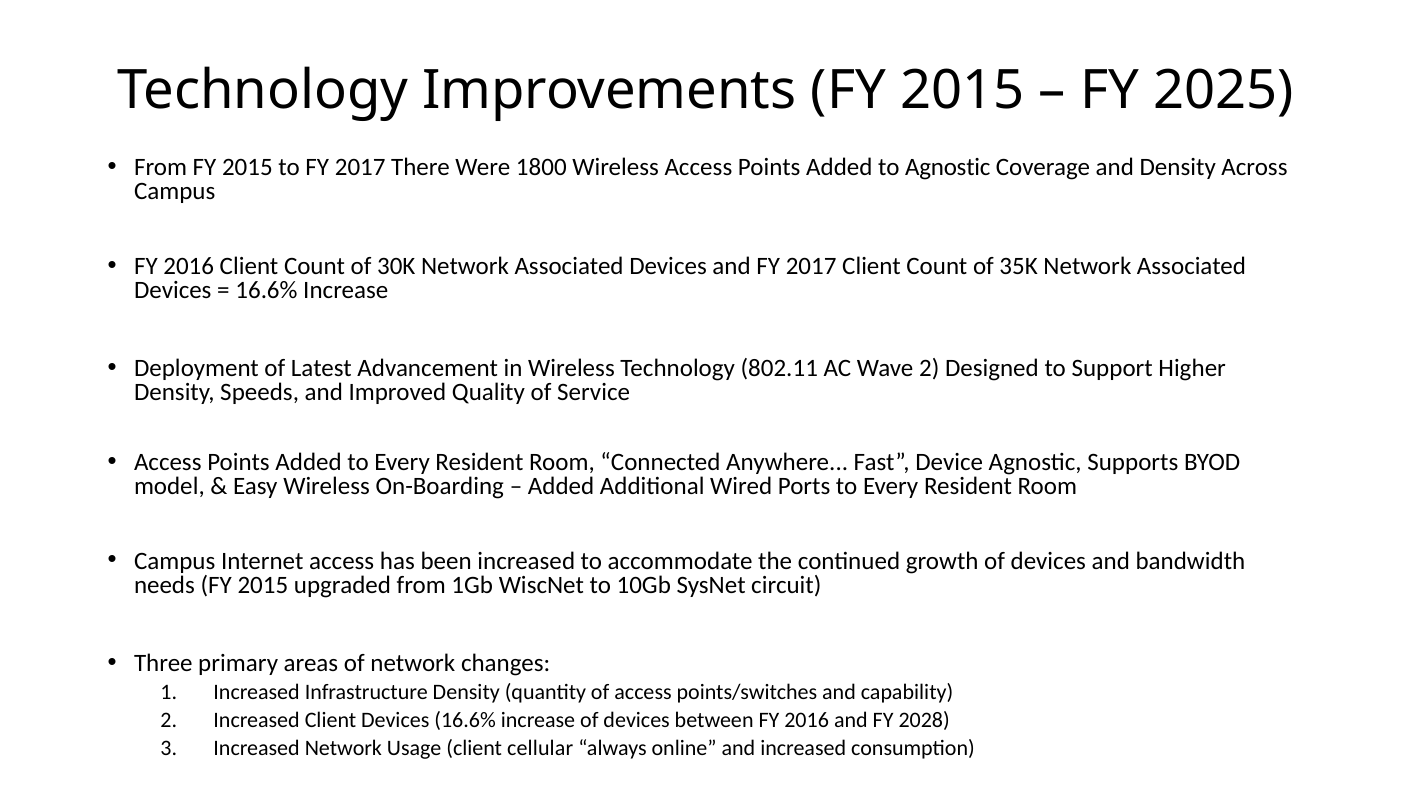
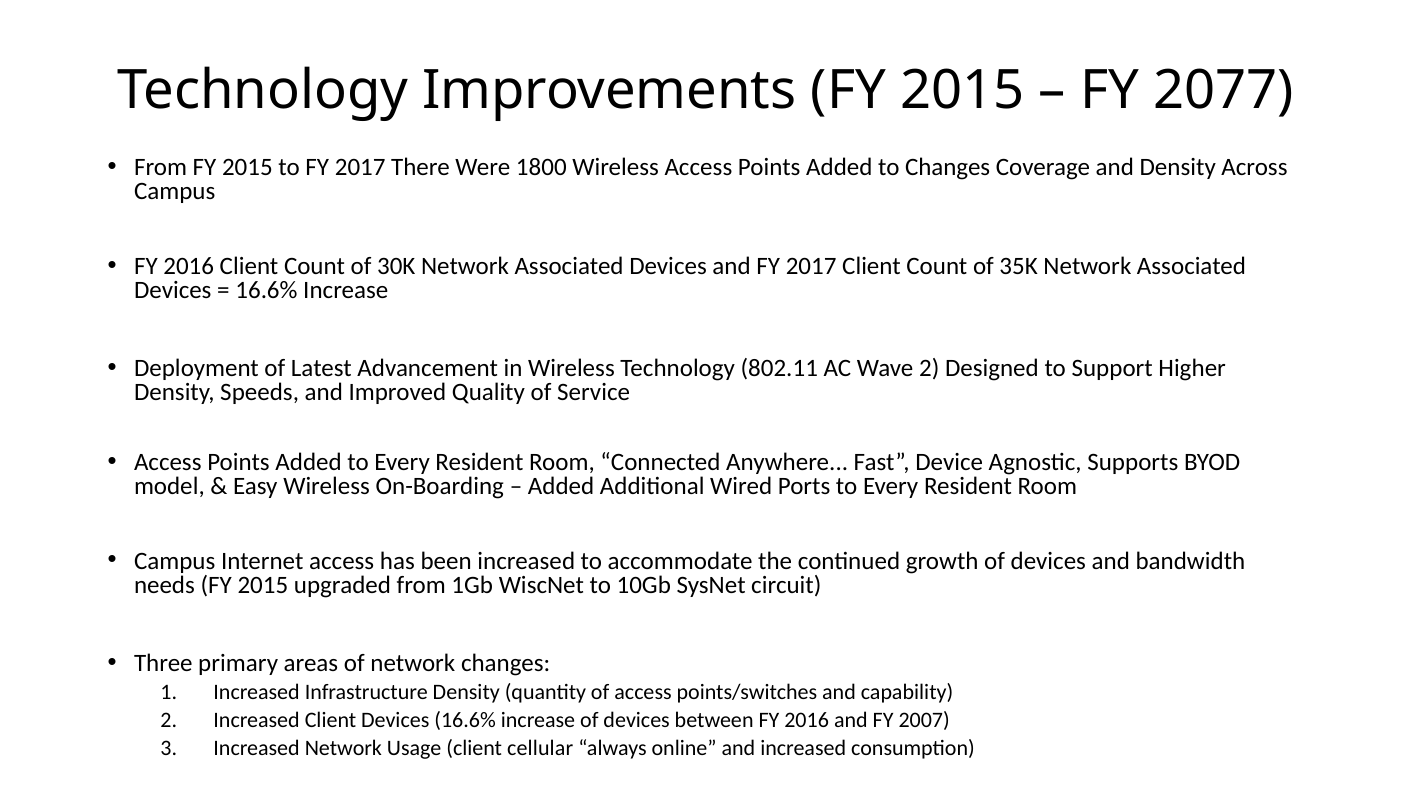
2025: 2025 -> 2077
to Agnostic: Agnostic -> Changes
2028: 2028 -> 2007
